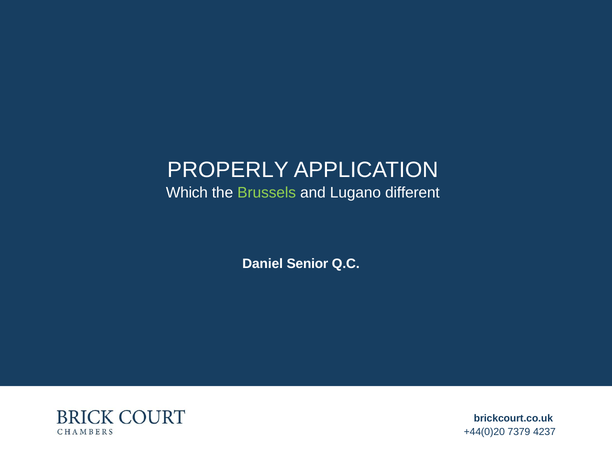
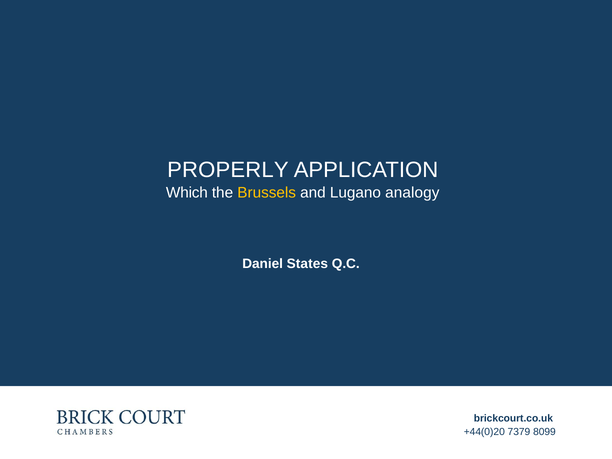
Brussels colour: light green -> yellow
different: different -> analogy
Senior: Senior -> States
4237: 4237 -> 8099
